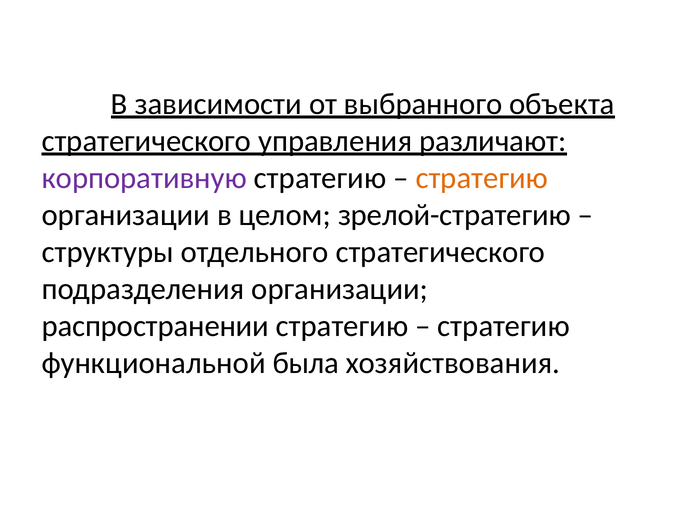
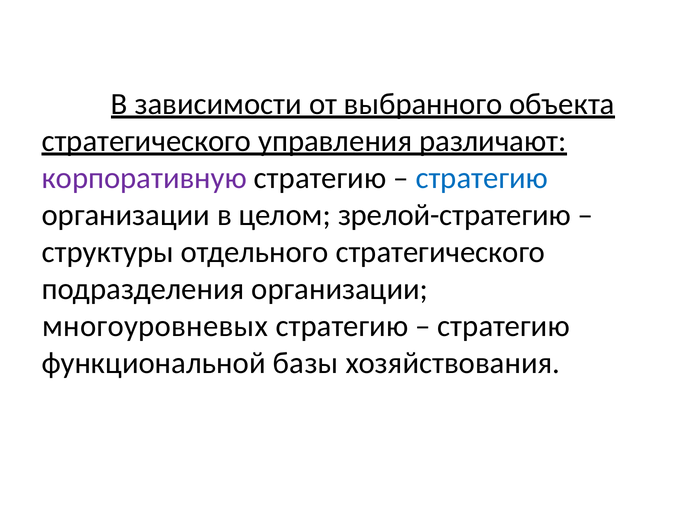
стратегию at (482, 178) colour: orange -> blue
распространении: распространении -> многоуровневых
была: была -> базы
